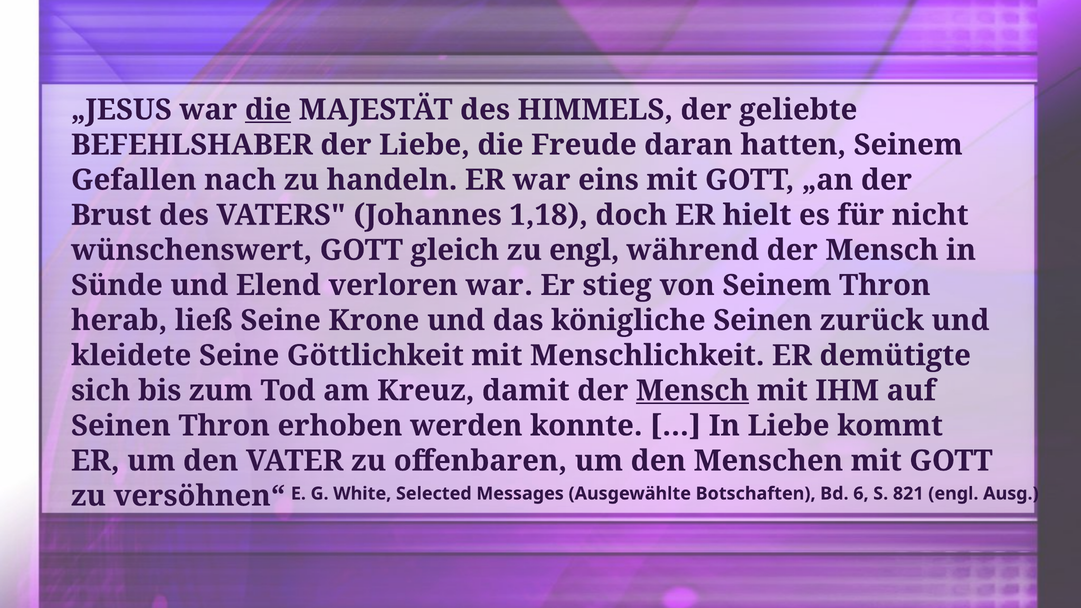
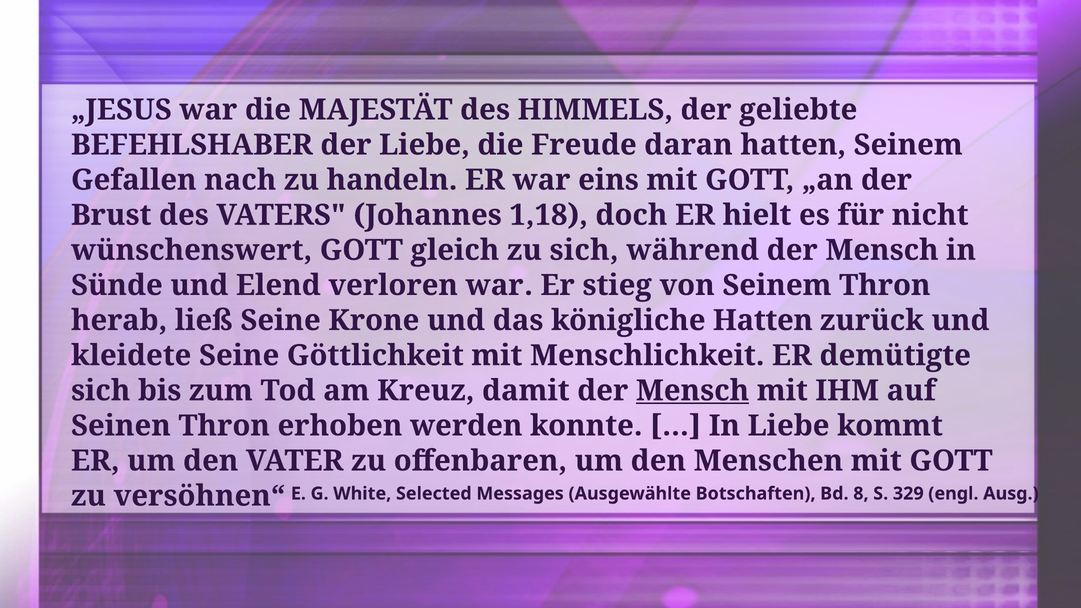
die at (268, 110) underline: present -> none
zu engl: engl -> sich
königliche Seinen: Seinen -> Hatten
6: 6 -> 8
821: 821 -> 329
